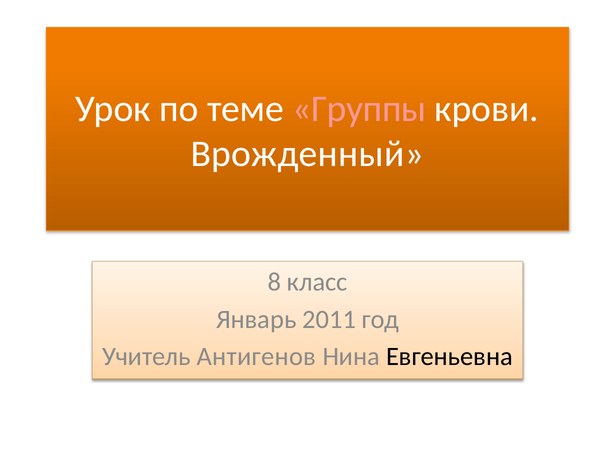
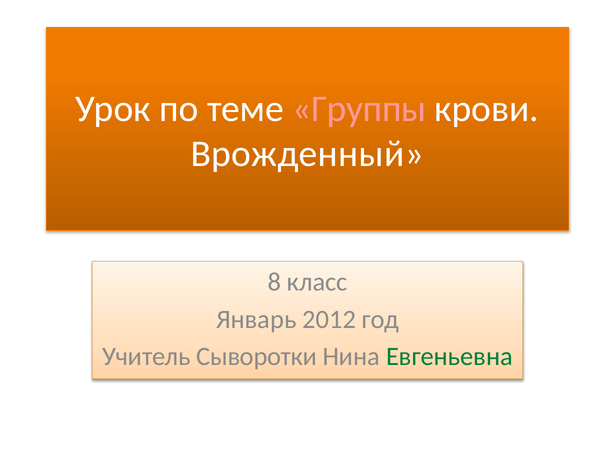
2011: 2011 -> 2012
Антигенов: Антигенов -> Сыворотки
Евгеньевна colour: black -> green
